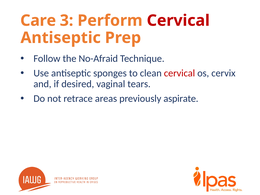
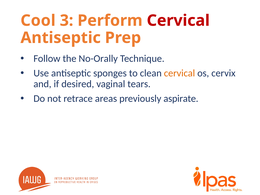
Care: Care -> Cool
No-Afraid: No-Afraid -> No-Orally
cervical at (179, 73) colour: red -> orange
